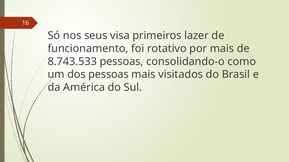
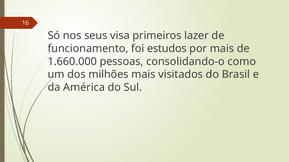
rotativo: rotativo -> estudos
8.743.533: 8.743.533 -> 1.660.000
dos pessoas: pessoas -> milhões
